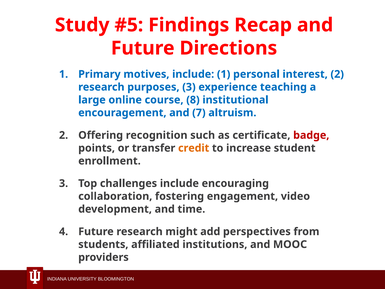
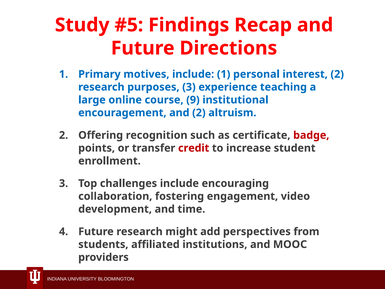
8: 8 -> 9
and 7: 7 -> 2
credit colour: orange -> red
